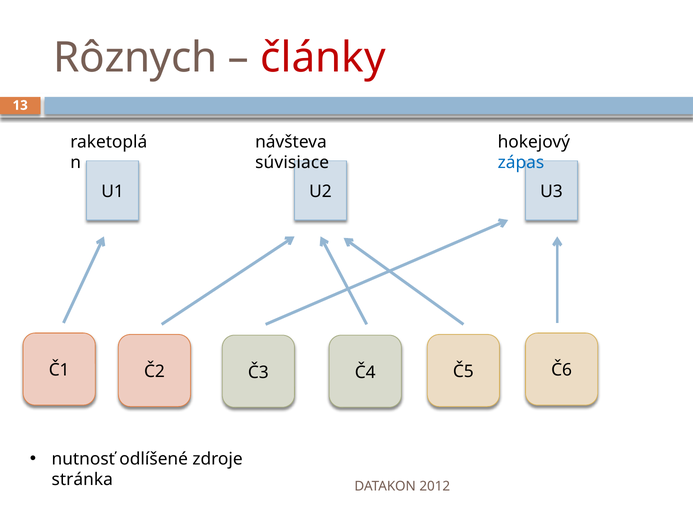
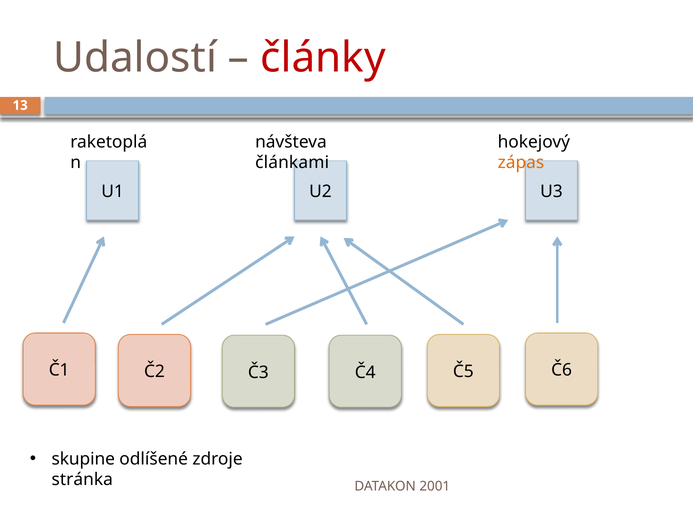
Rôznych: Rôznych -> Udalostí
súvisiace: súvisiace -> článkami
zápas colour: blue -> orange
nutnosť: nutnosť -> skupine
2012: 2012 -> 2001
